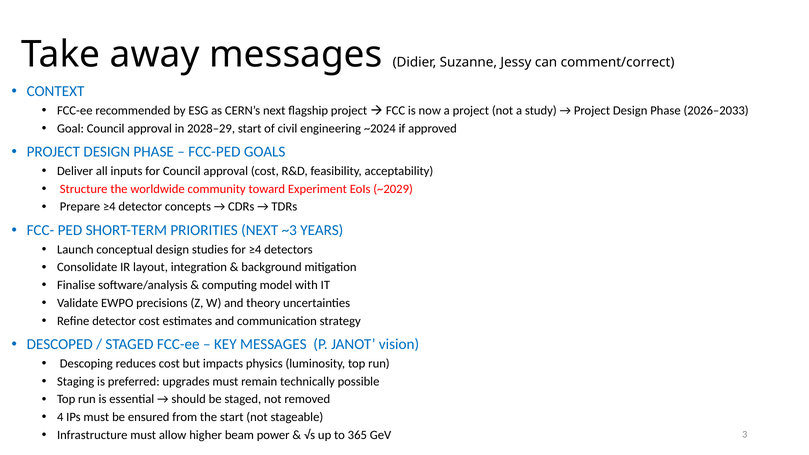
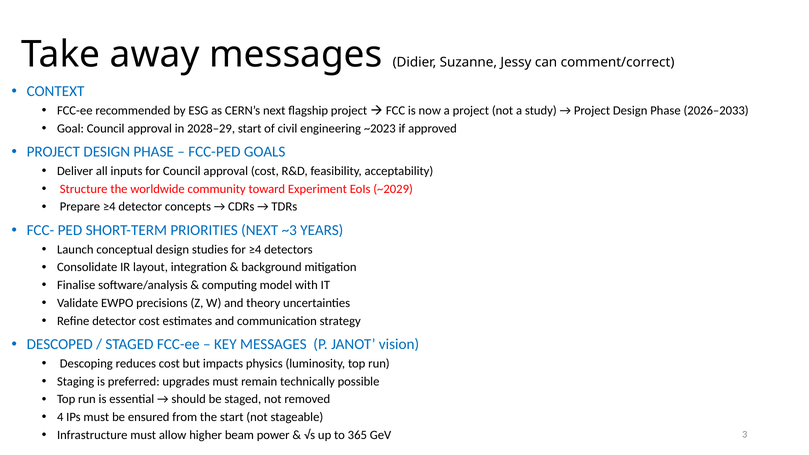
~2024: ~2024 -> ~2023
